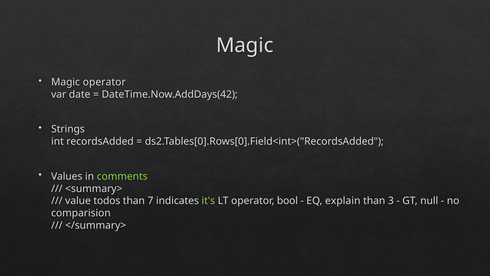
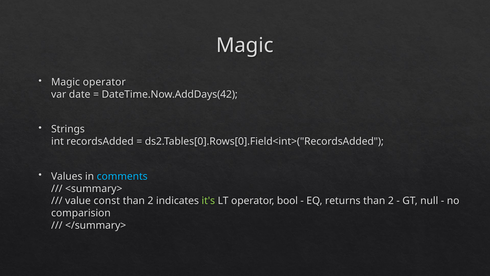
comments colour: light green -> light blue
todos: todos -> const
7 at (150, 201): 7 -> 2
explain: explain -> returns
3 at (391, 201): 3 -> 2
